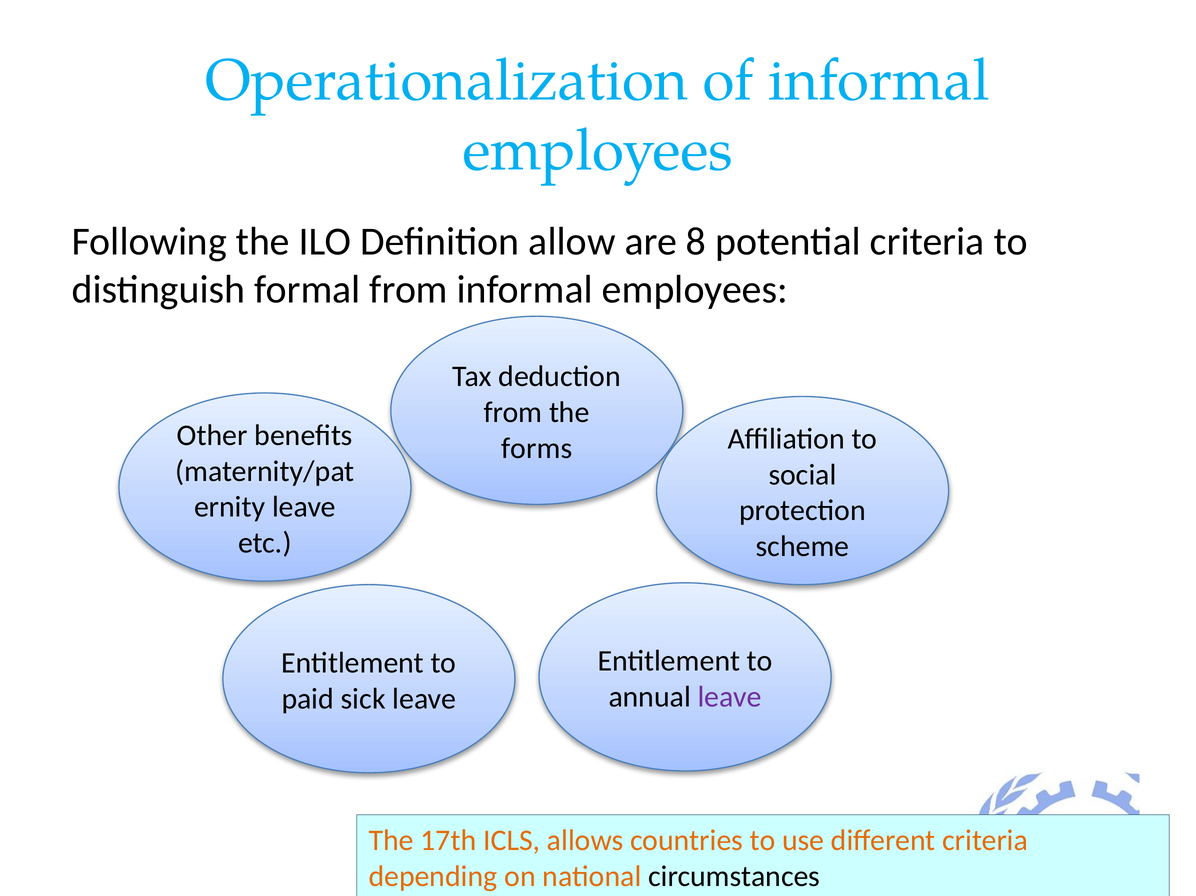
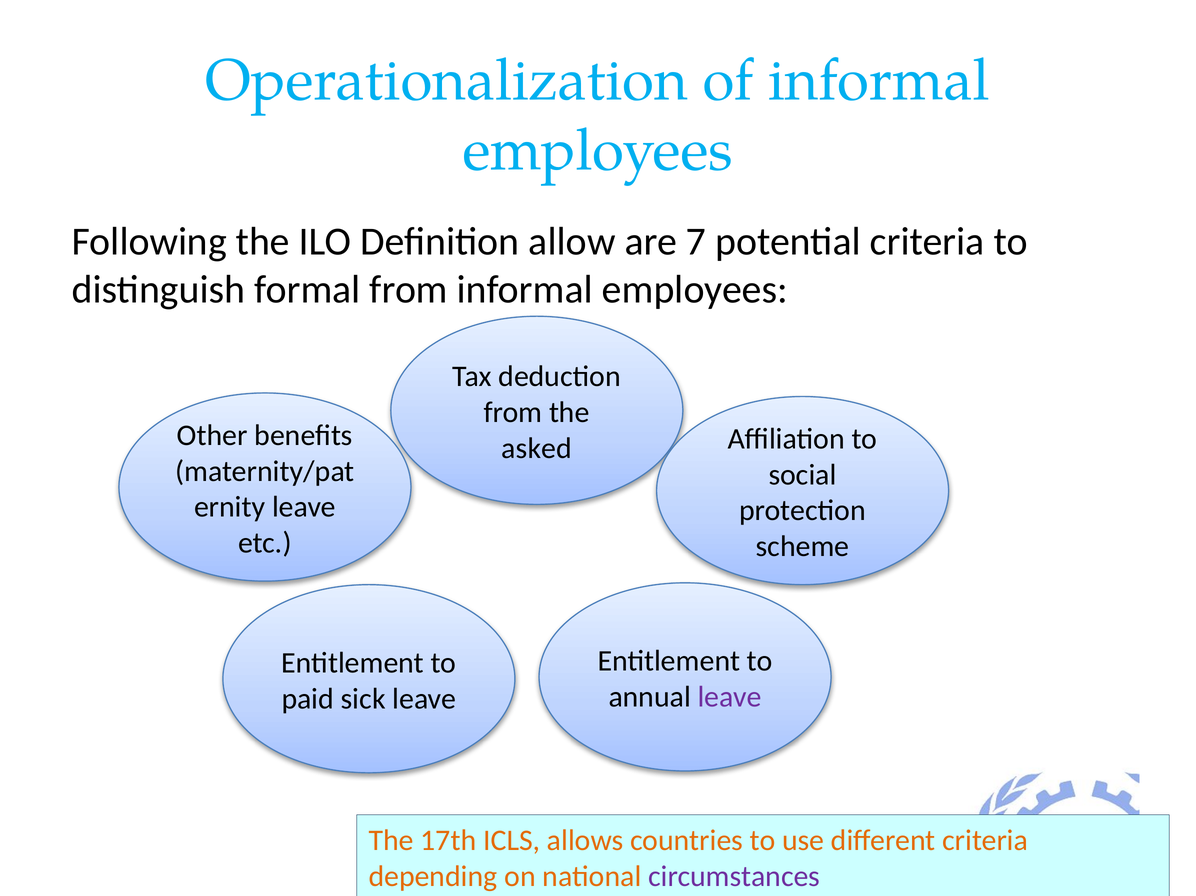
8: 8 -> 7
forms: forms -> asked
circumstances colour: black -> purple
